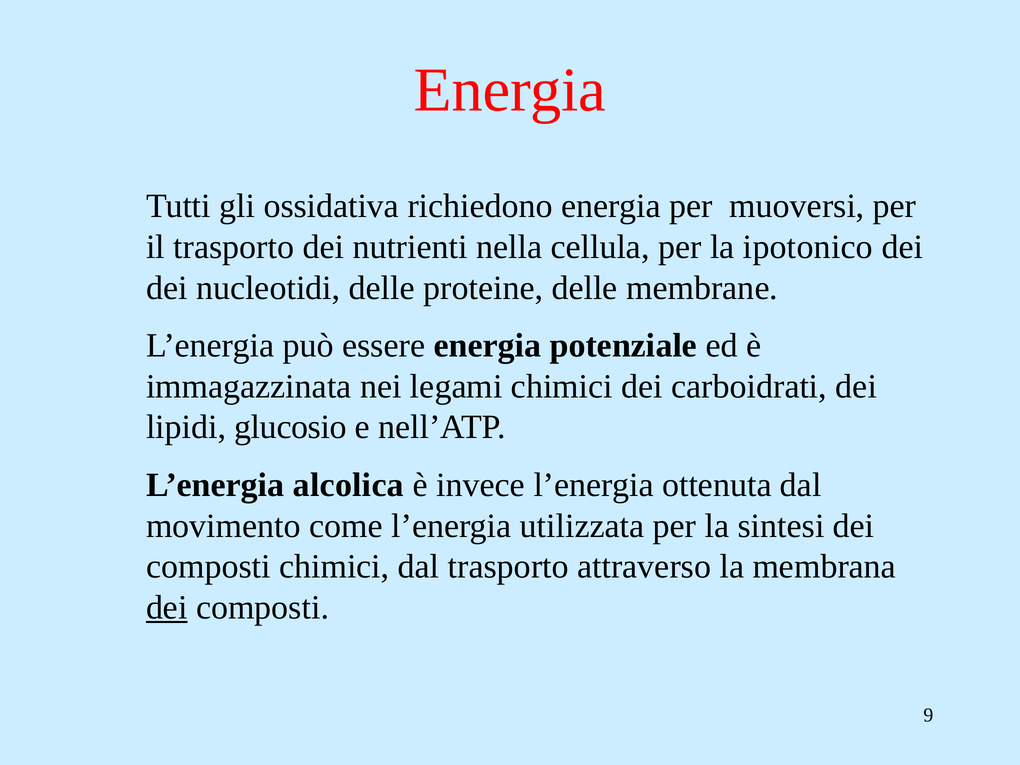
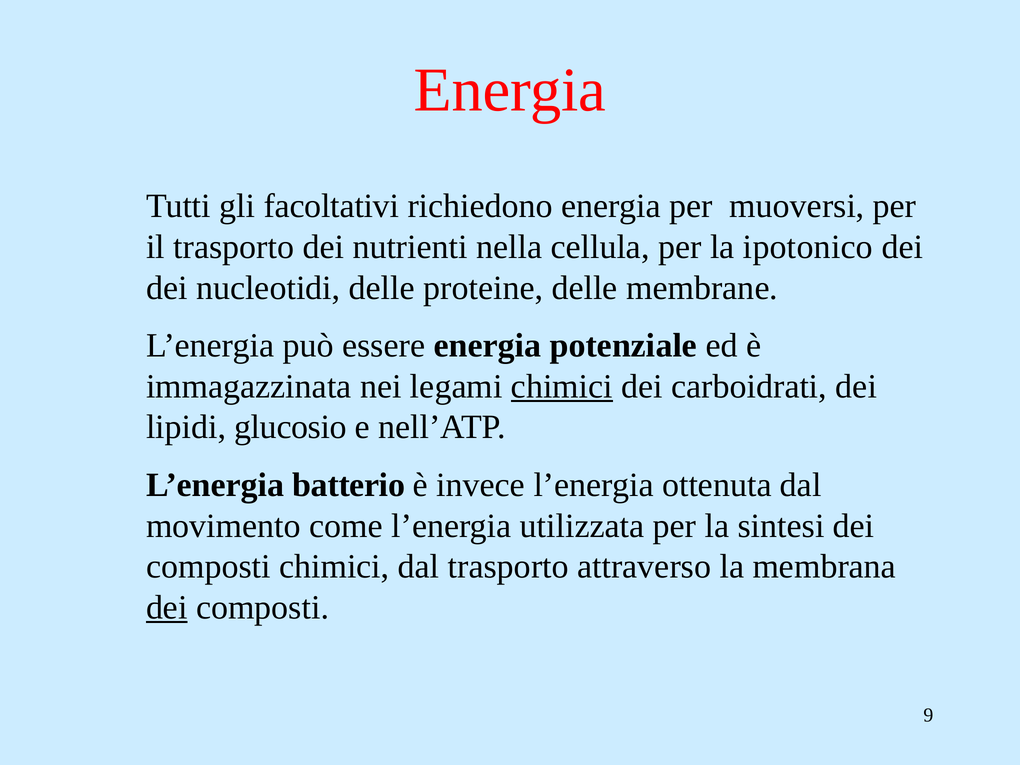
ossidativa: ossidativa -> facoltativi
chimici at (562, 386) underline: none -> present
alcolica: alcolica -> batterio
